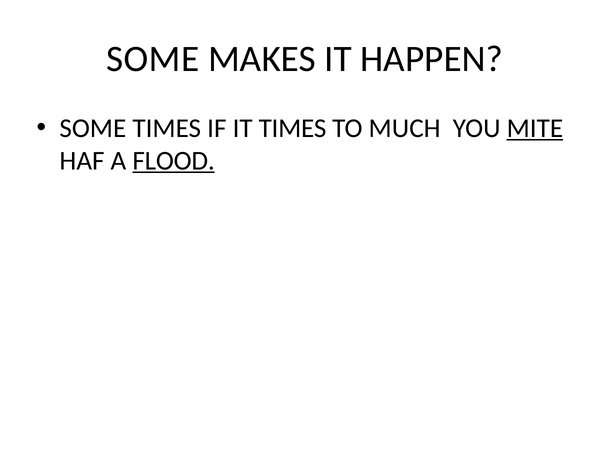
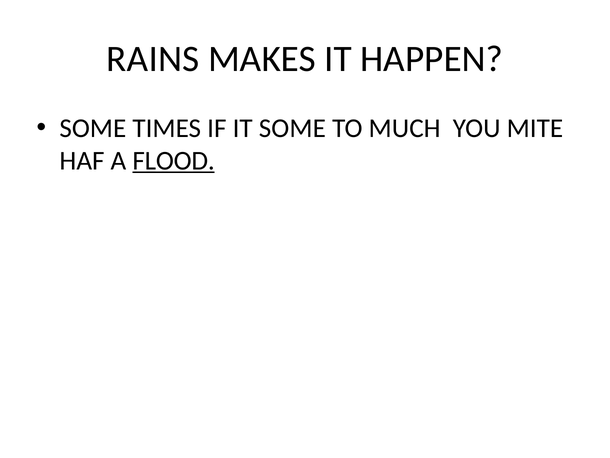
SOME at (153, 59): SOME -> RAINS
IT TIMES: TIMES -> SOME
MITE underline: present -> none
